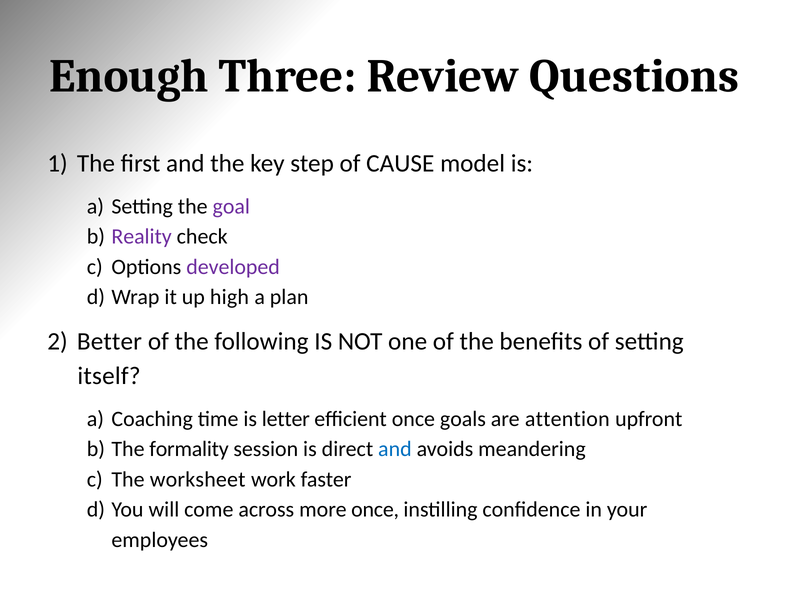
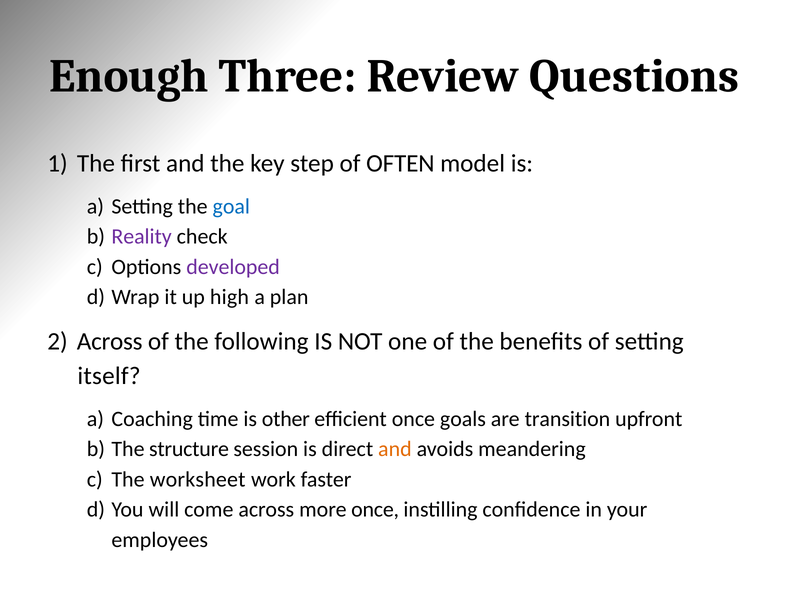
CAUSE: CAUSE -> OFTEN
goal colour: purple -> blue
Better at (109, 341): Better -> Across
letter: letter -> other
attention: attention -> transition
formality: formality -> structure
and at (395, 449) colour: blue -> orange
